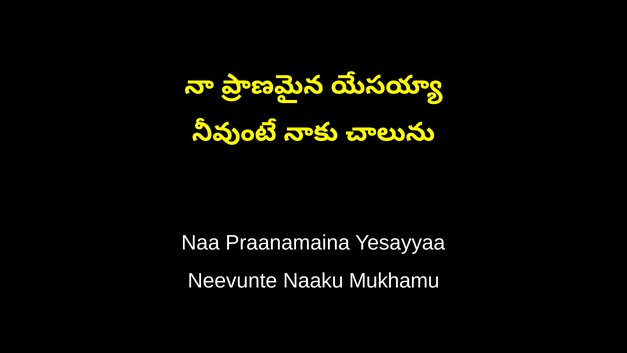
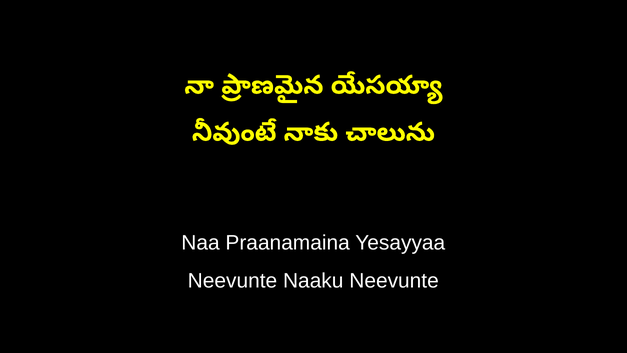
Naaku Mukhamu: Mukhamu -> Neevunte
